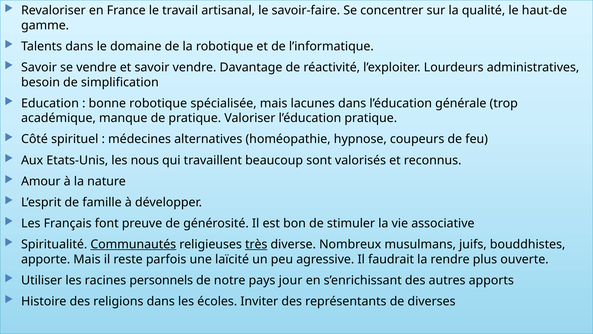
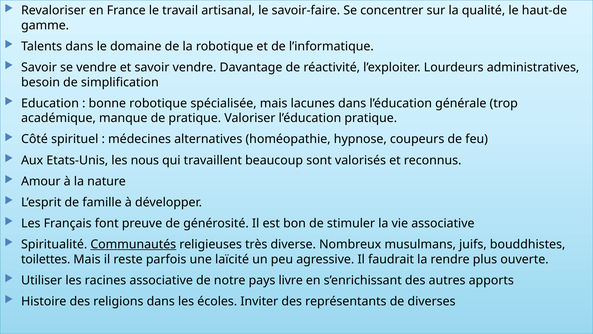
très underline: present -> none
apporte: apporte -> toilettes
racines personnels: personnels -> associative
jour: jour -> livre
